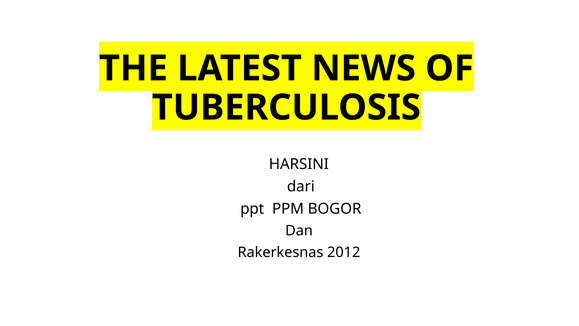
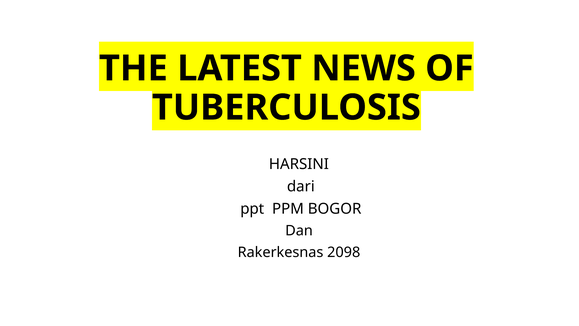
2012: 2012 -> 2098
